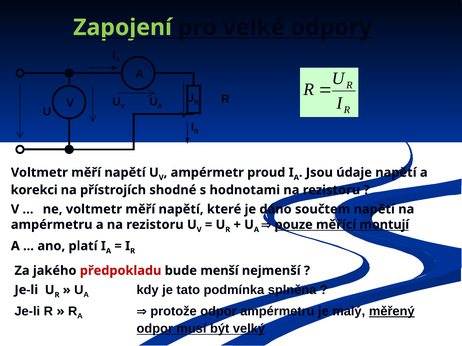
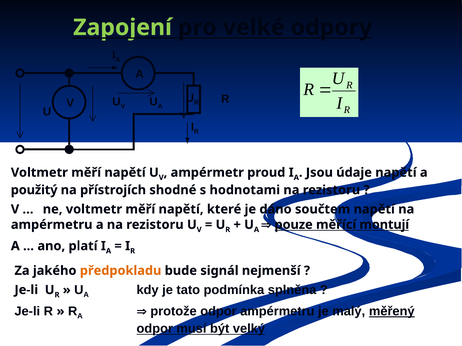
korekci: korekci -> použitý
předpokladu colour: red -> orange
menší: menší -> signál
